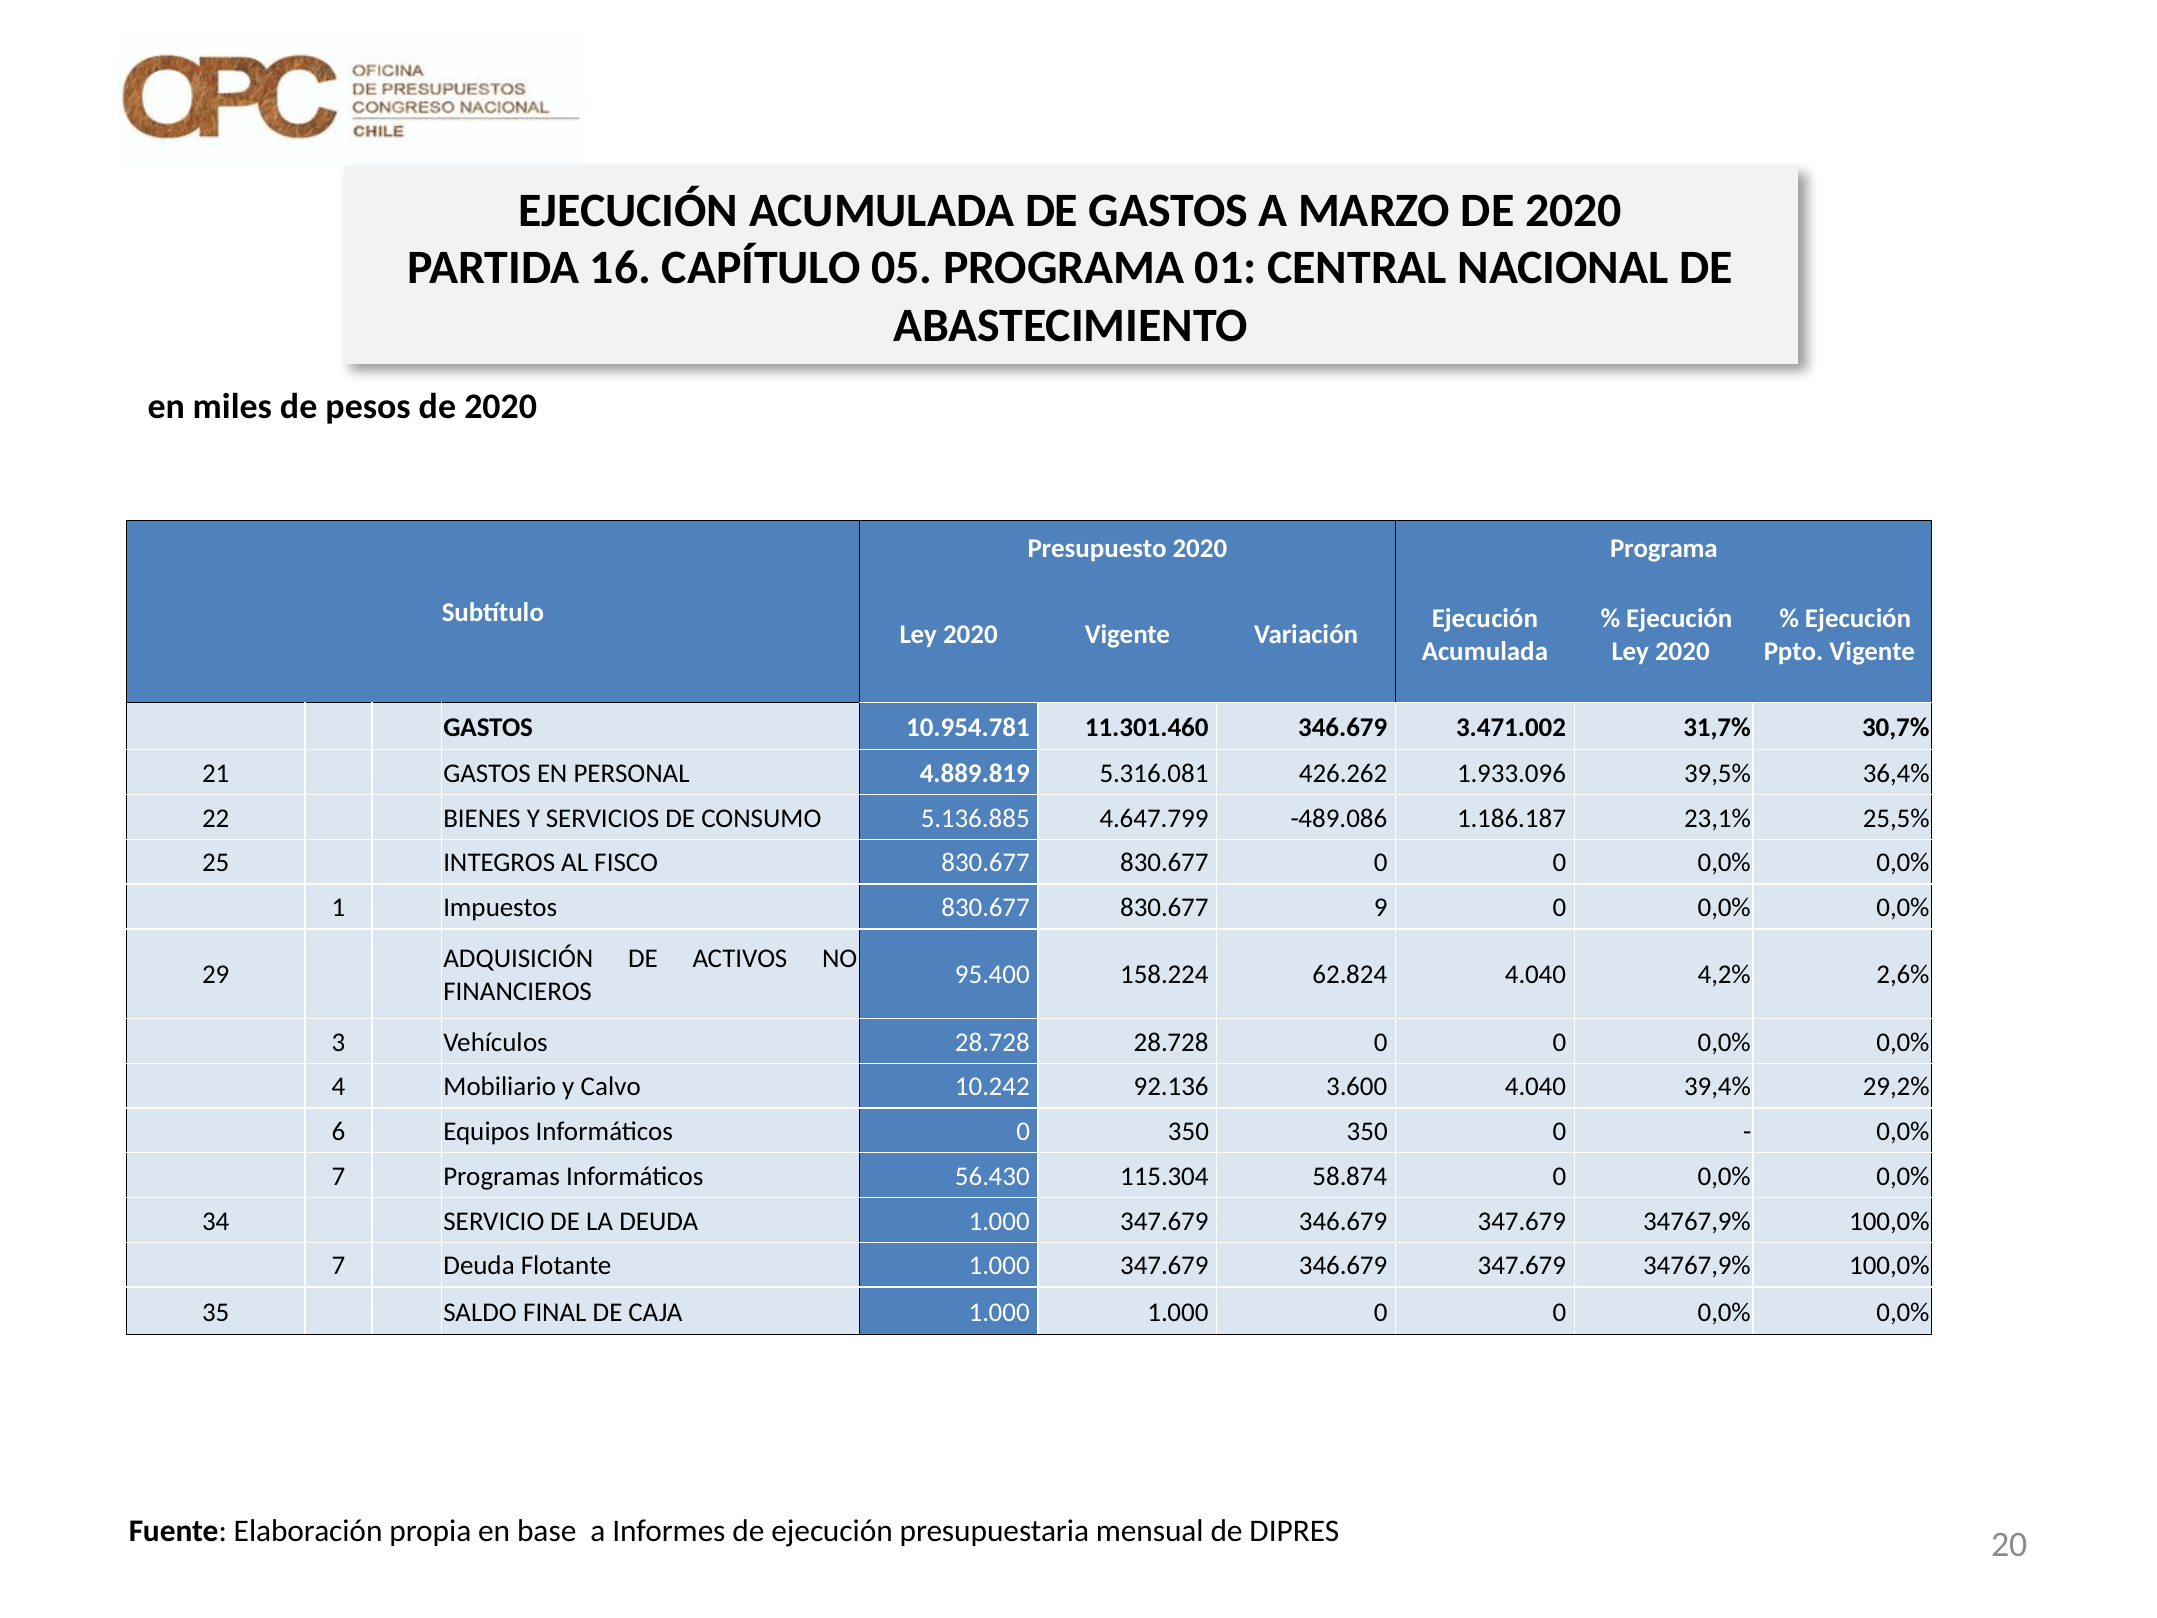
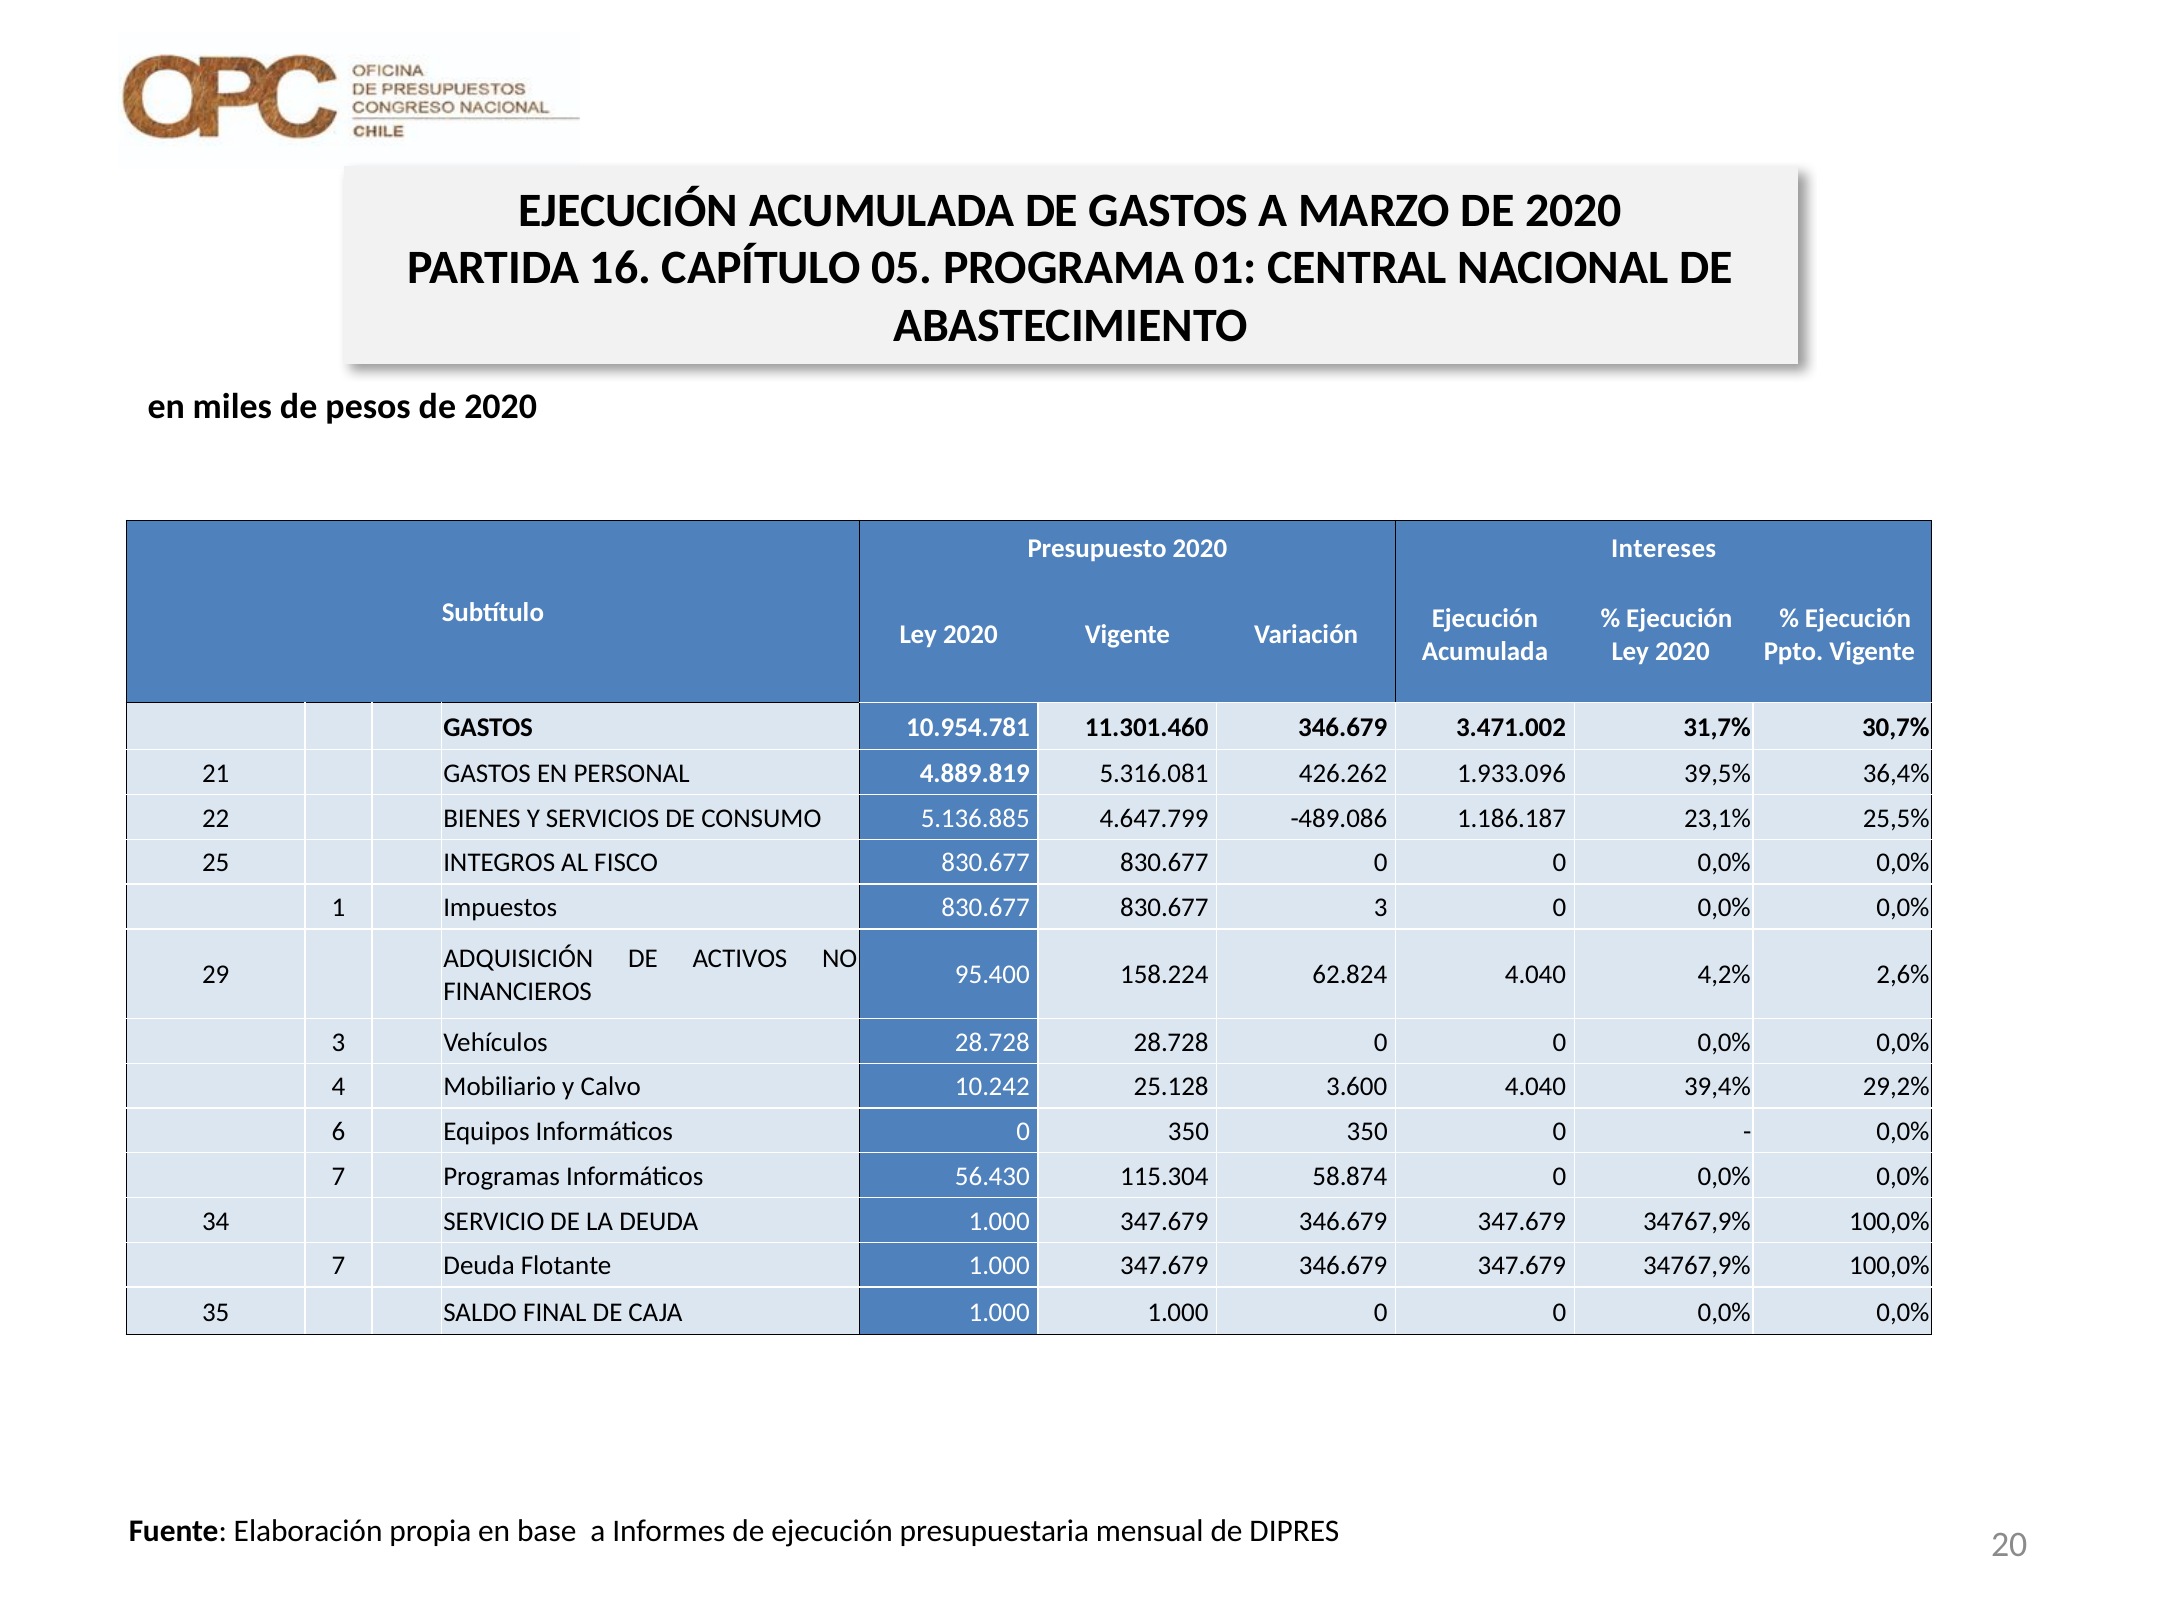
2020 Programa: Programa -> Intereses
830.677 9: 9 -> 3
92.136: 92.136 -> 25.128
